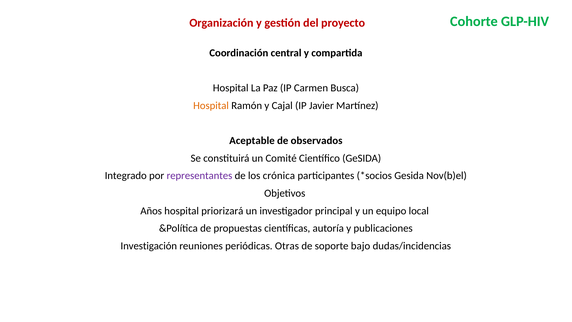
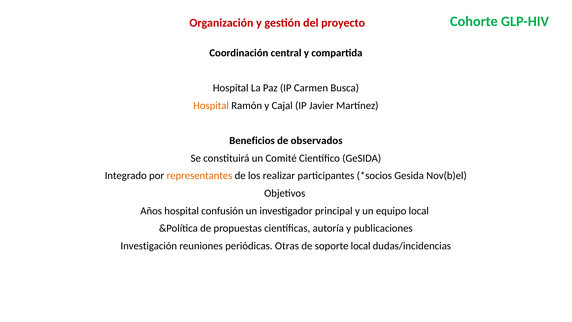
Aceptable: Aceptable -> Beneficios
representantes colour: purple -> orange
crónica: crónica -> realizar
priorizará: priorizará -> confusión
soporte bajo: bajo -> local
